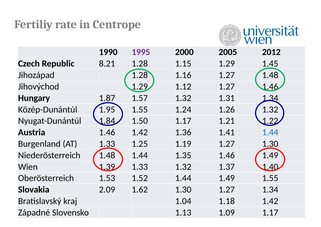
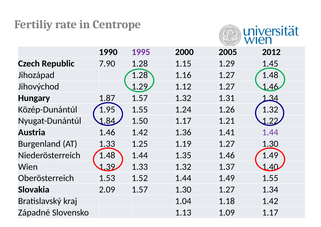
8.21: 8.21 -> 7.90
1.44 at (270, 132) colour: blue -> purple
2.09 1.62: 1.62 -> 1.57
